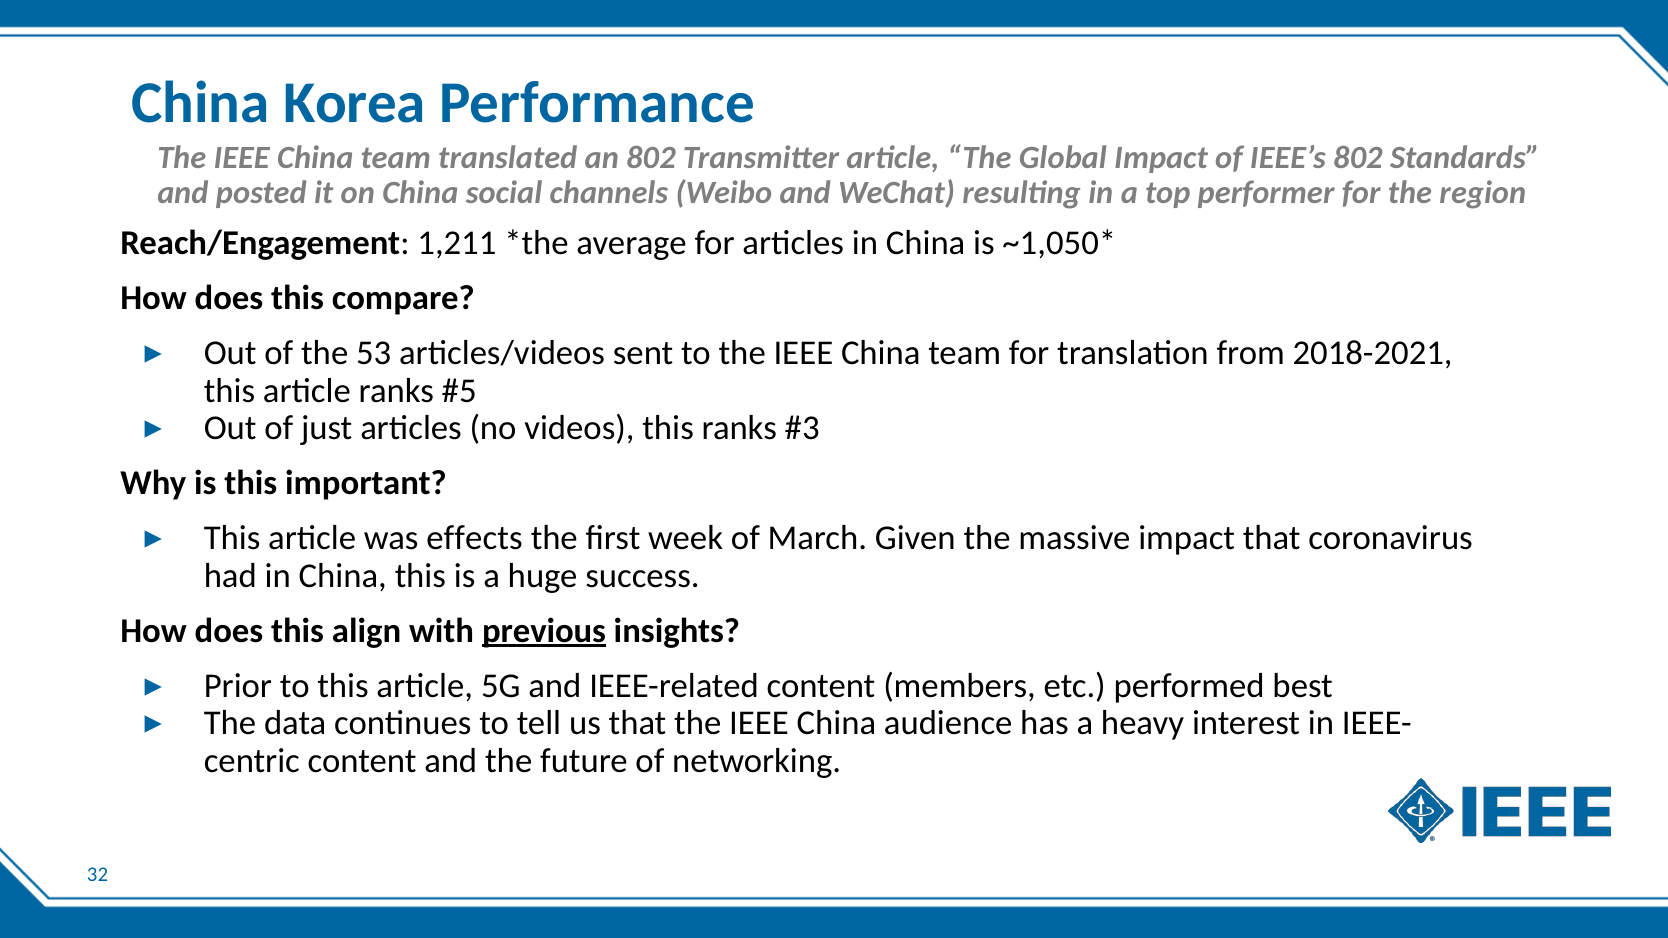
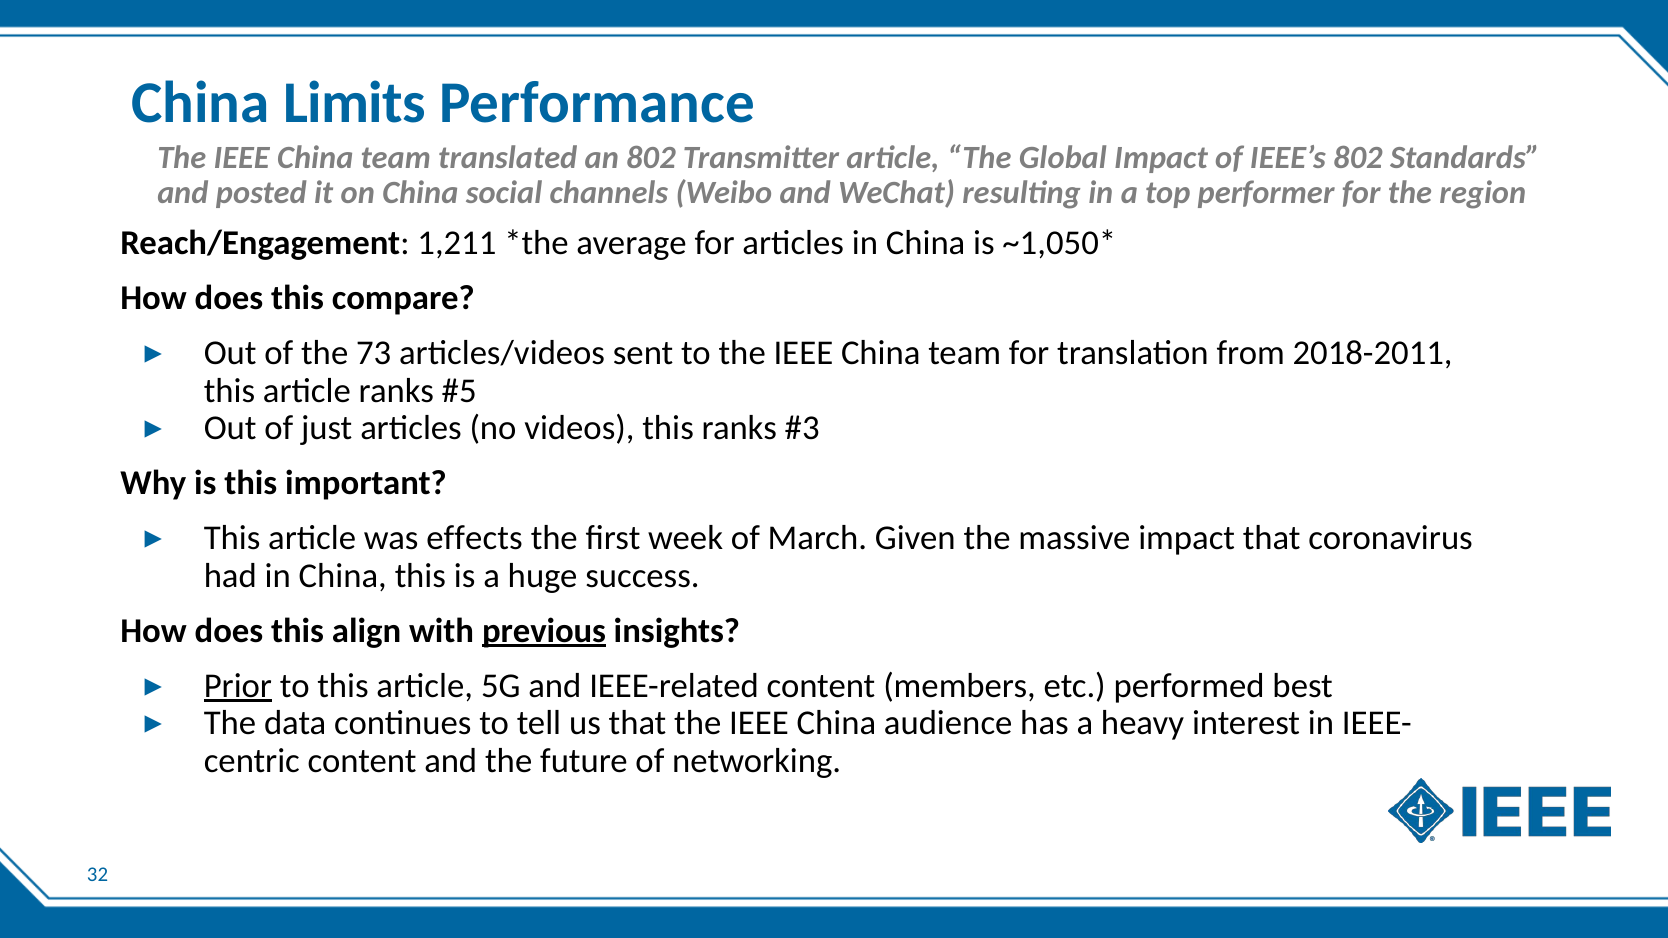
Korea: Korea -> Limits
53: 53 -> 73
2018-2021: 2018-2021 -> 2018-2011
Prior underline: none -> present
